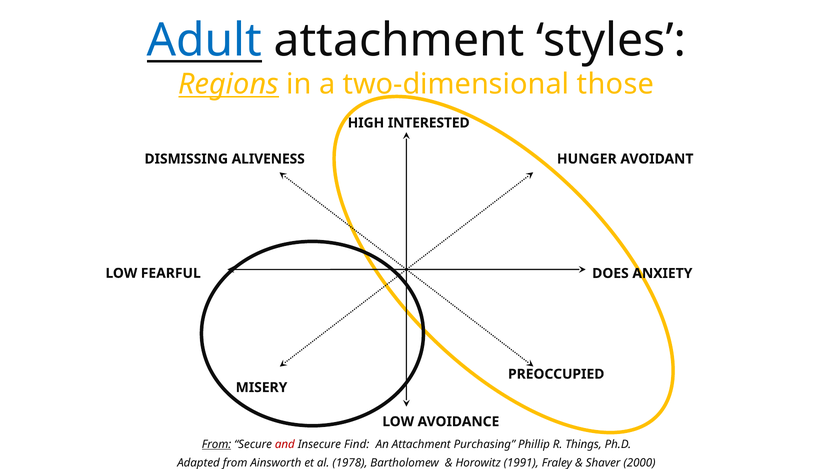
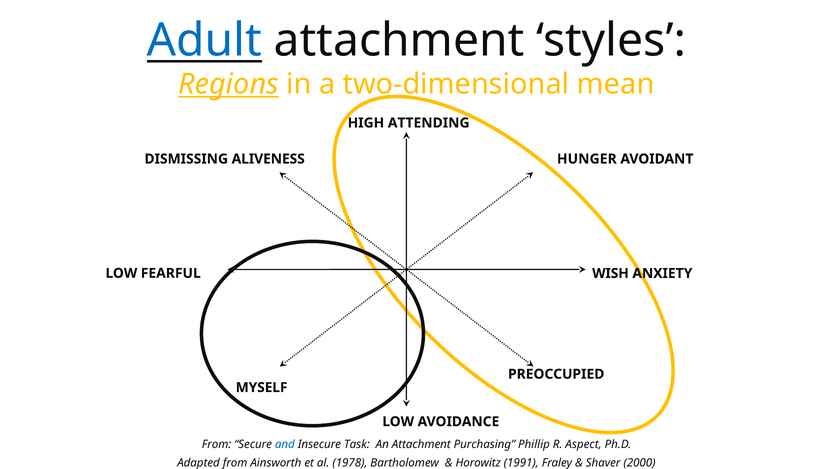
those: those -> mean
INTERESTED: INTERESTED -> ATTENDING
DOES: DOES -> WISH
MISERY: MISERY -> MYSELF
From at (217, 444) underline: present -> none
and colour: red -> blue
Find: Find -> Task
Things: Things -> Aspect
